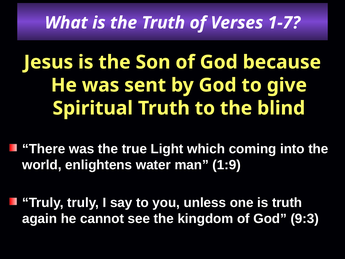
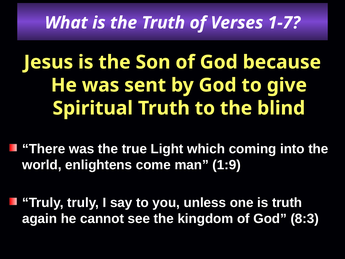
water: water -> come
9:3: 9:3 -> 8:3
